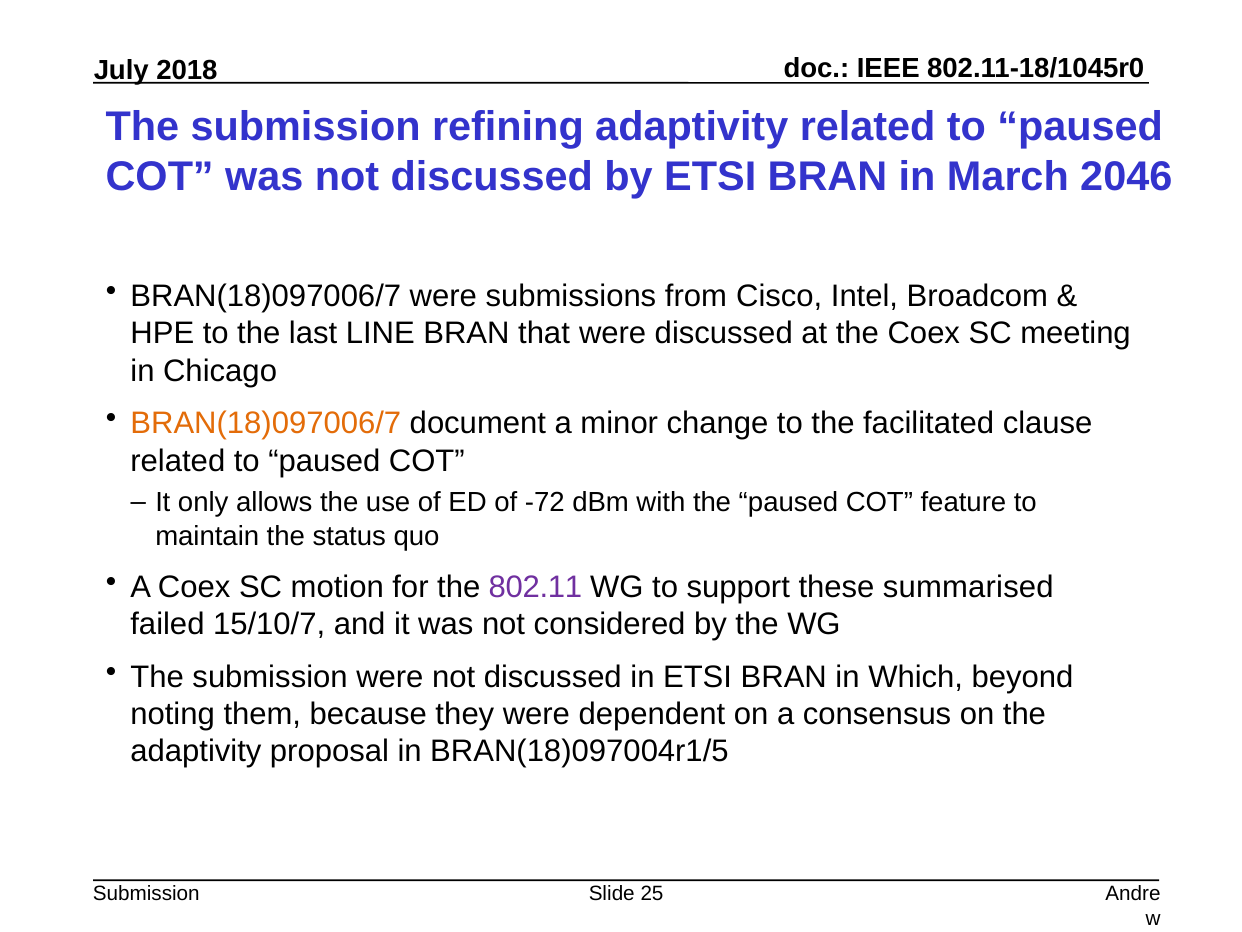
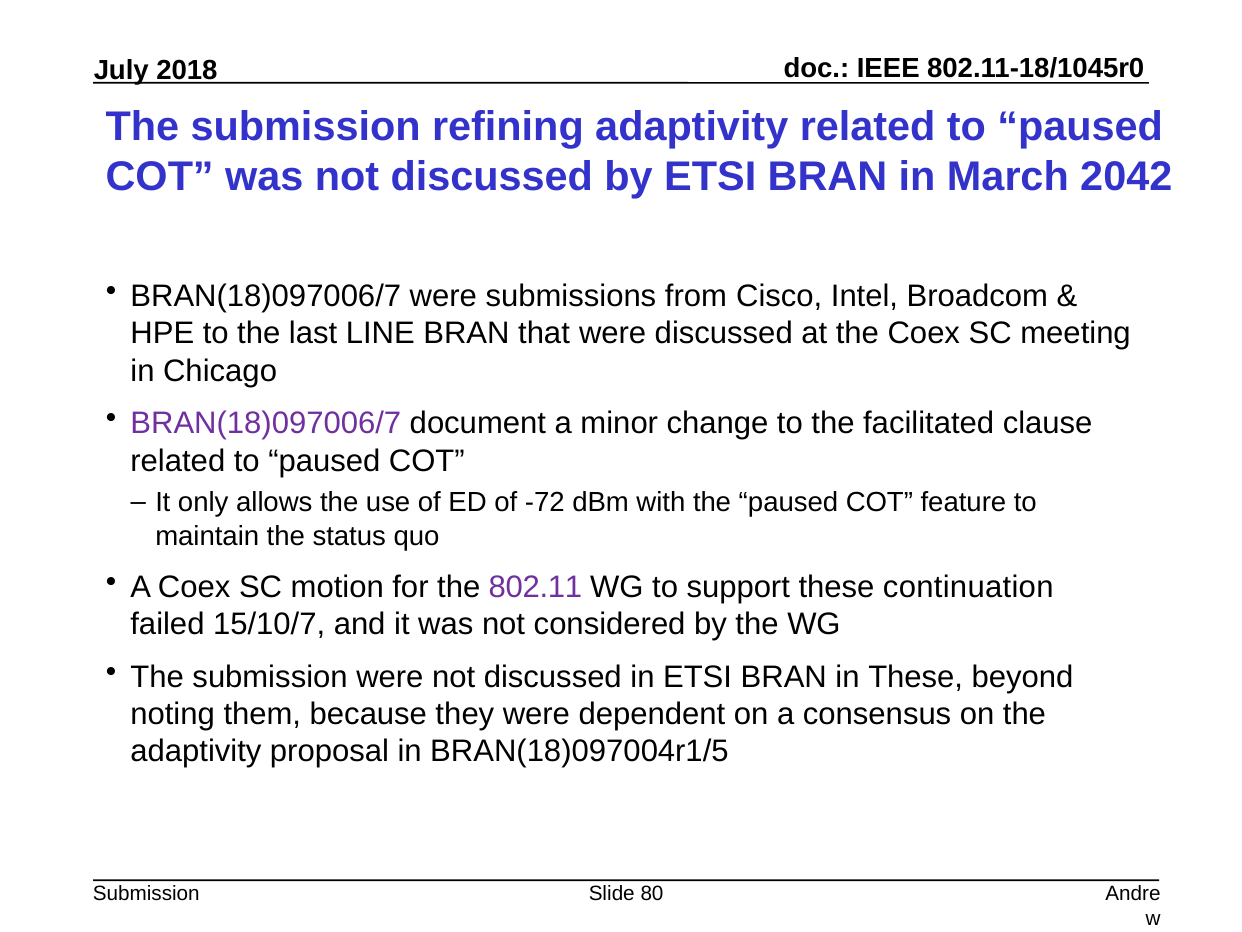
2046: 2046 -> 2042
BRAN(18)097006/7 at (266, 423) colour: orange -> purple
summarised: summarised -> continuation
in Which: Which -> These
25: 25 -> 80
